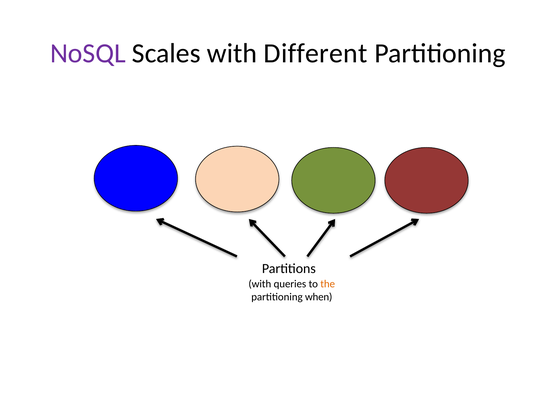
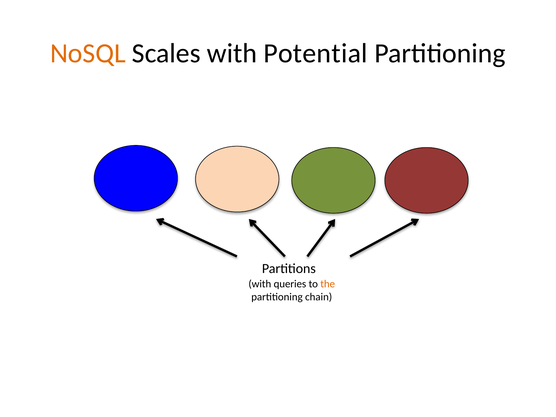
NoSQL colour: purple -> orange
Different: Different -> Potential
when: when -> chain
